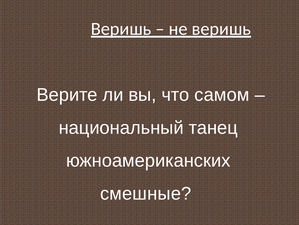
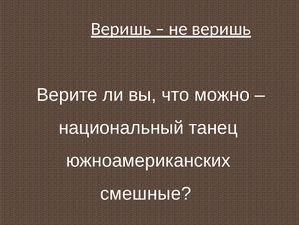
самом: самом -> можно
